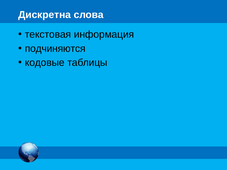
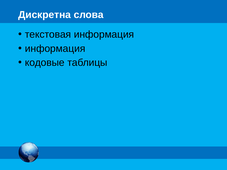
подчиняются at (55, 49): подчиняются -> информация
